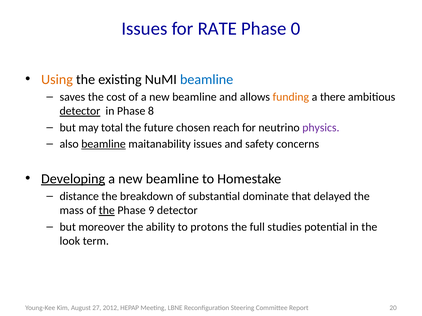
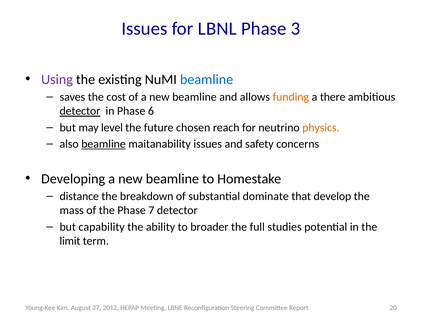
RATE: RATE -> LBNL
0: 0 -> 3
Using colour: orange -> purple
8: 8 -> 6
total: total -> level
physics colour: purple -> orange
Developing underline: present -> none
delayed: delayed -> develop
the at (107, 211) underline: present -> none
9: 9 -> 7
moreover: moreover -> capability
protons: protons -> broader
look: look -> limit
